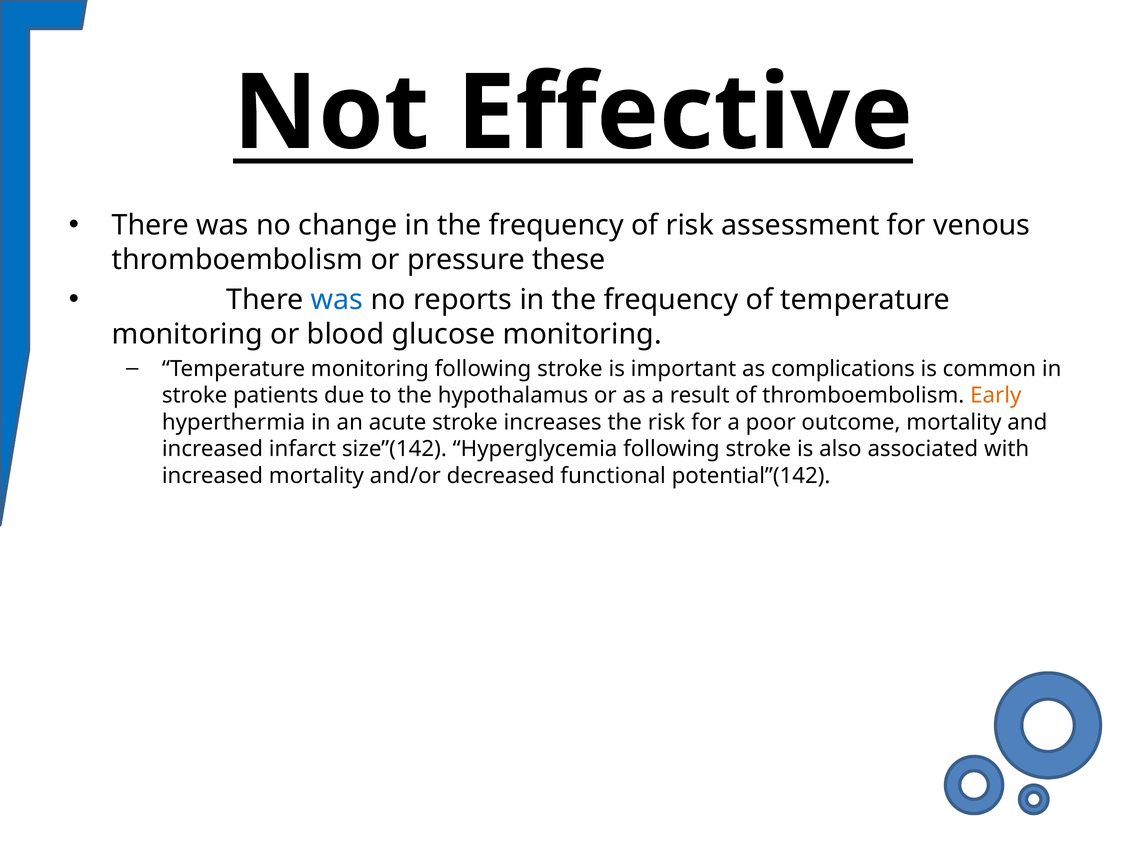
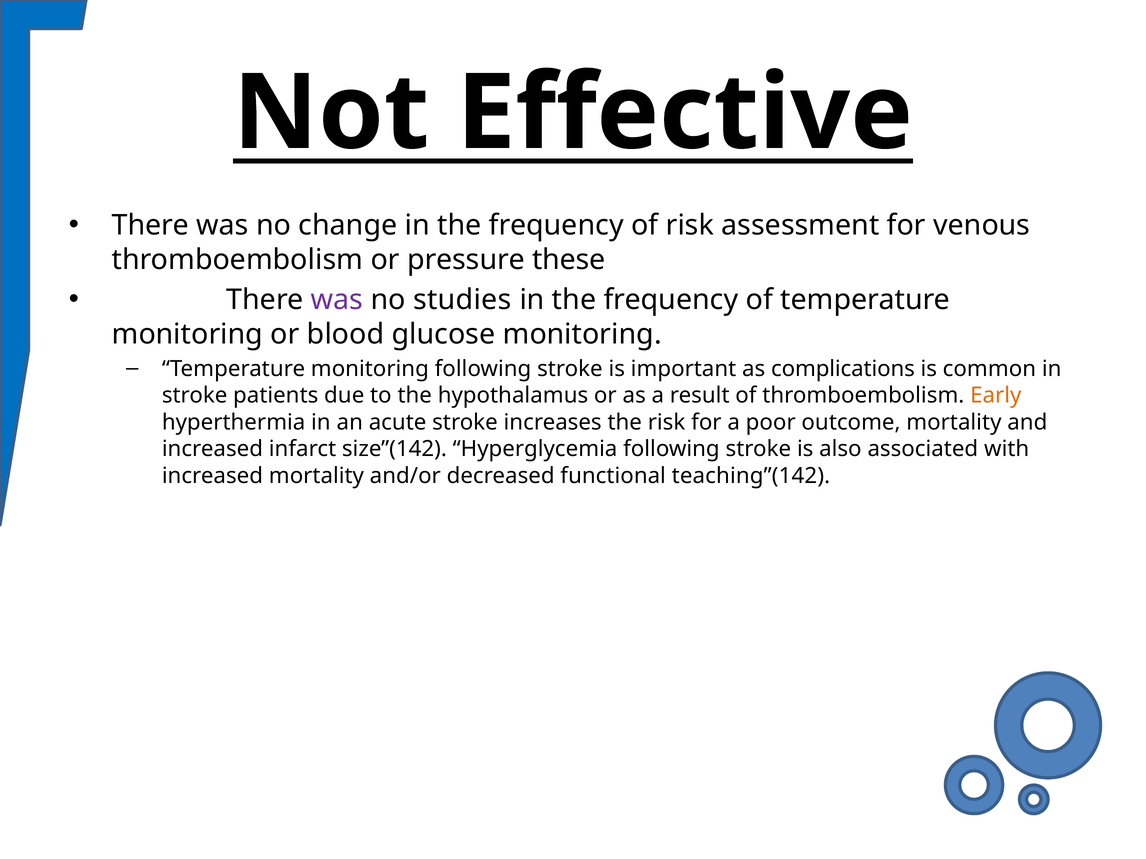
was at (337, 300) colour: blue -> purple
reports: reports -> studies
potential”(142: potential”(142 -> teaching”(142
